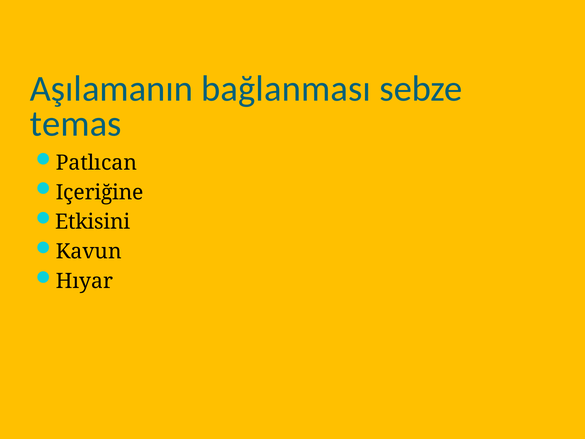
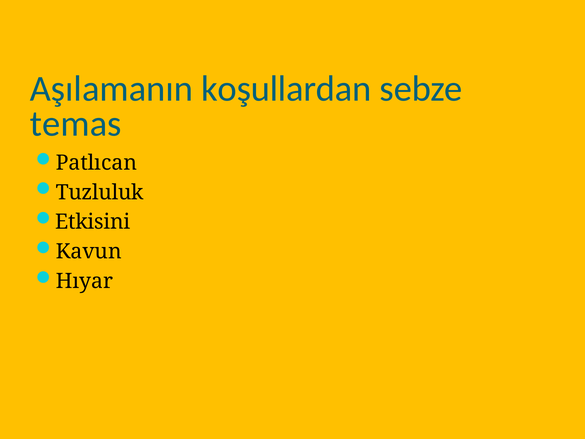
bağlanması: bağlanması -> koşullardan
Içeriğine: Içeriğine -> Tuzluluk
